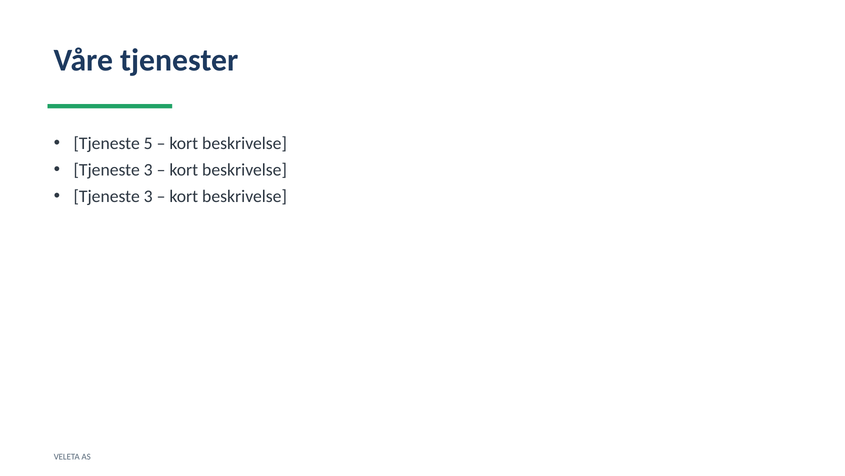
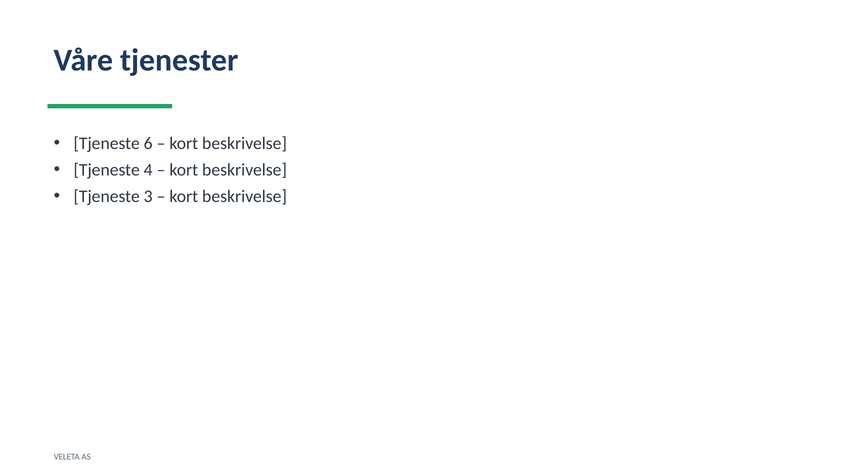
5: 5 -> 6
3 at (148, 170): 3 -> 4
